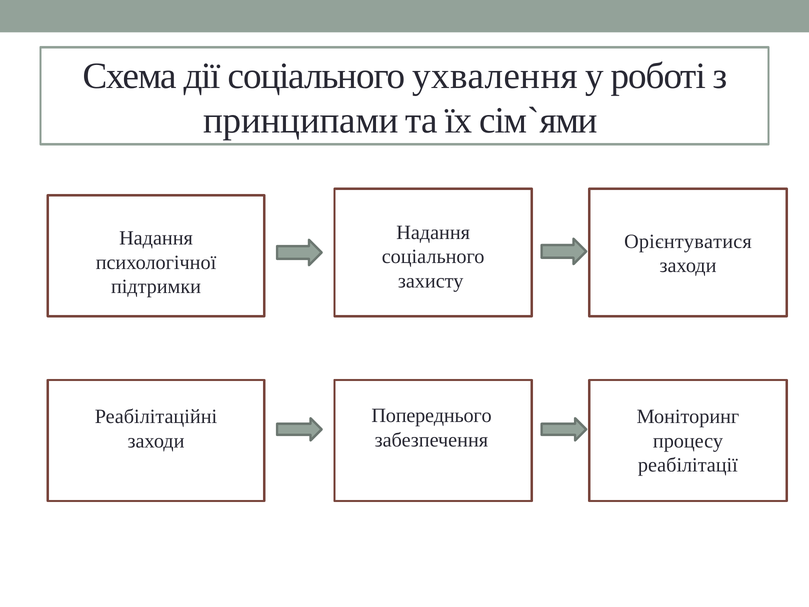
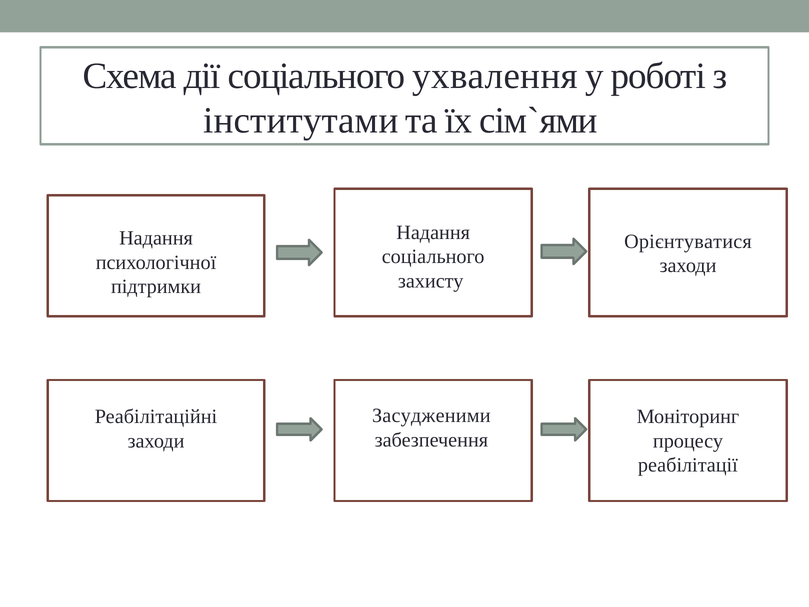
принципами: принципами -> інститутами
Попереднього: Попереднього -> Засудженими
